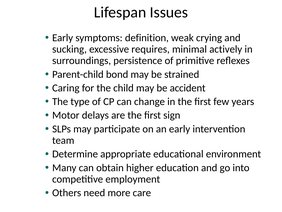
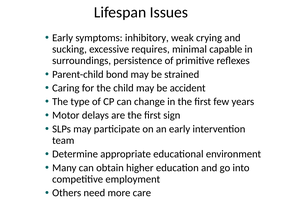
definition: definition -> inhibitory
actively: actively -> capable
